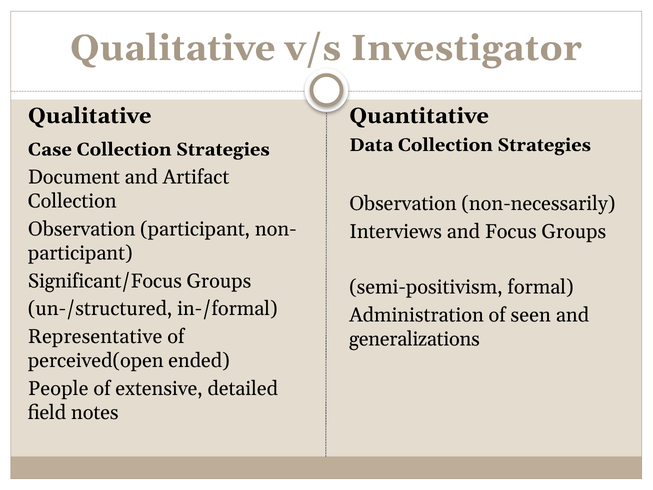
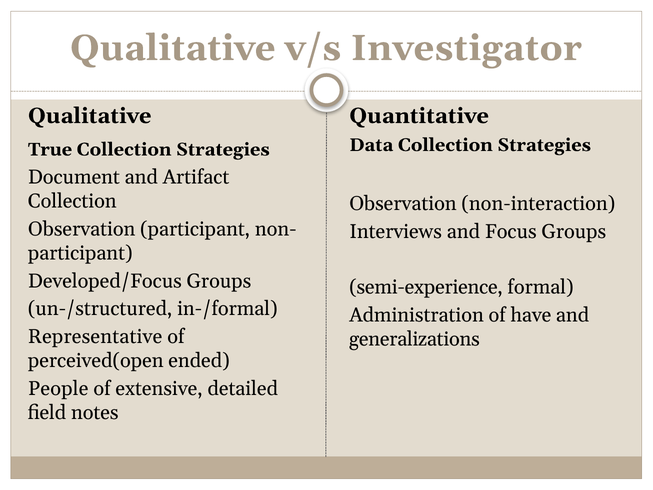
Case: Case -> True
non-necessarily: non-necessarily -> non-interaction
Significant/Focus: Significant/Focus -> Developed/Focus
semi-positivism: semi-positivism -> semi-experience
seen: seen -> have
